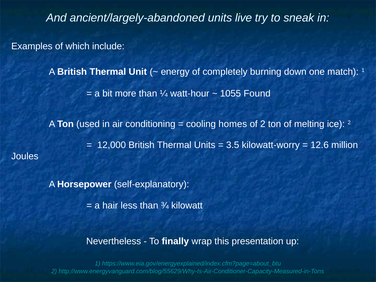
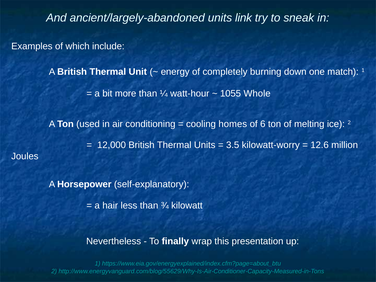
live: live -> link
Found: Found -> Whole
of 2: 2 -> 6
